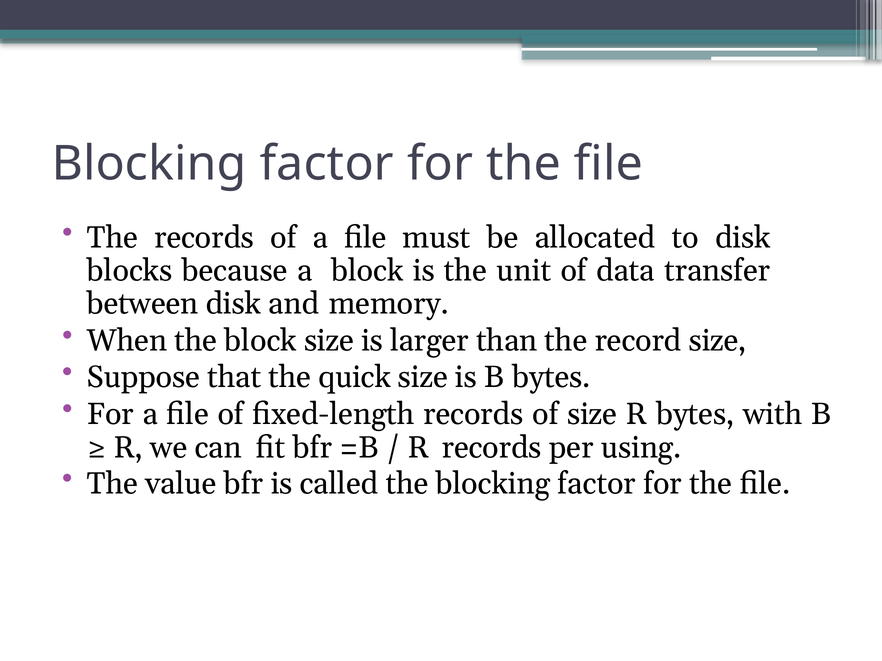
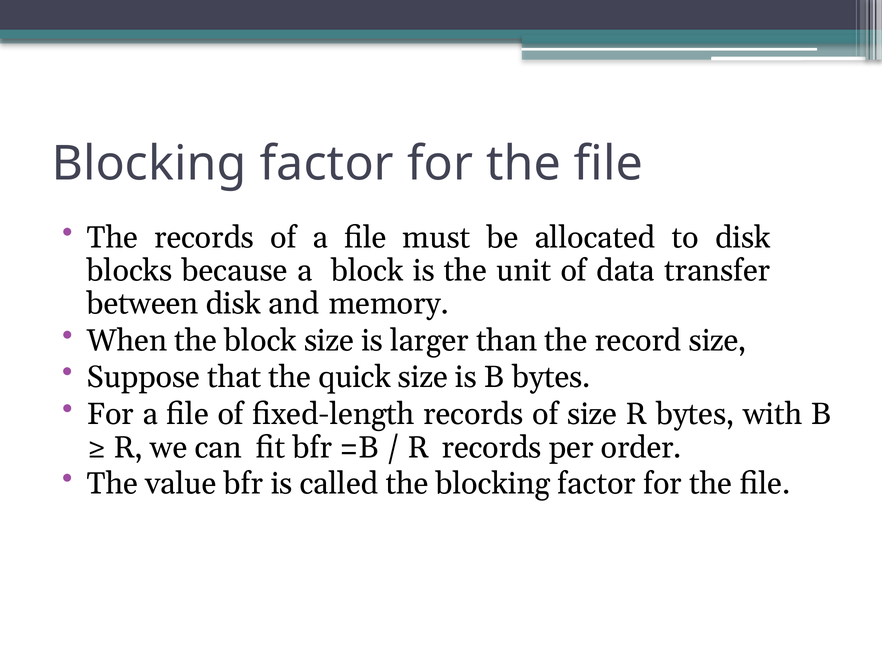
using: using -> order
